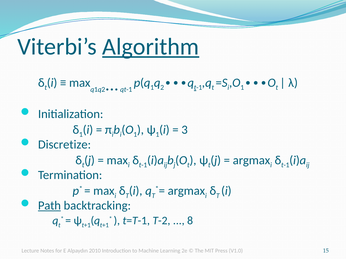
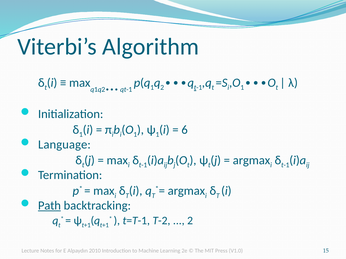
Algorithm underline: present -> none
3: 3 -> 6
Discretize: Discretize -> Language
8 at (190, 221): 8 -> 2
